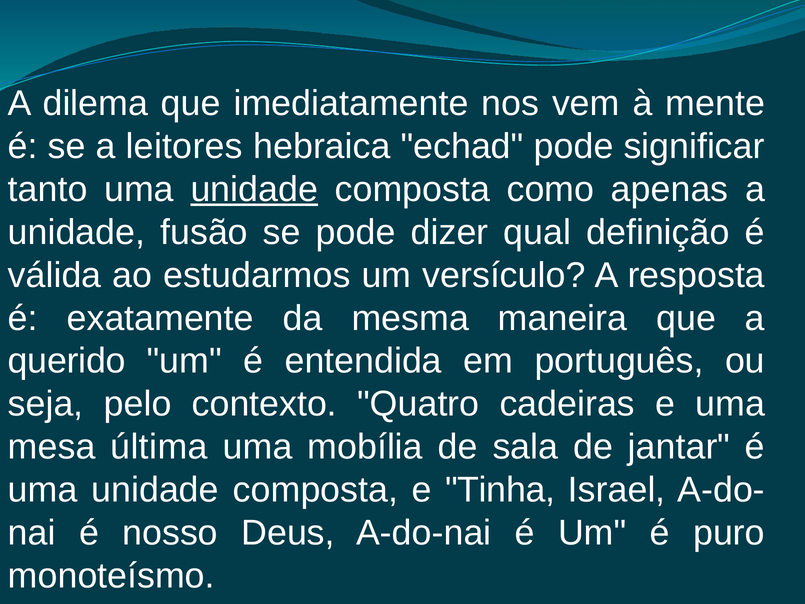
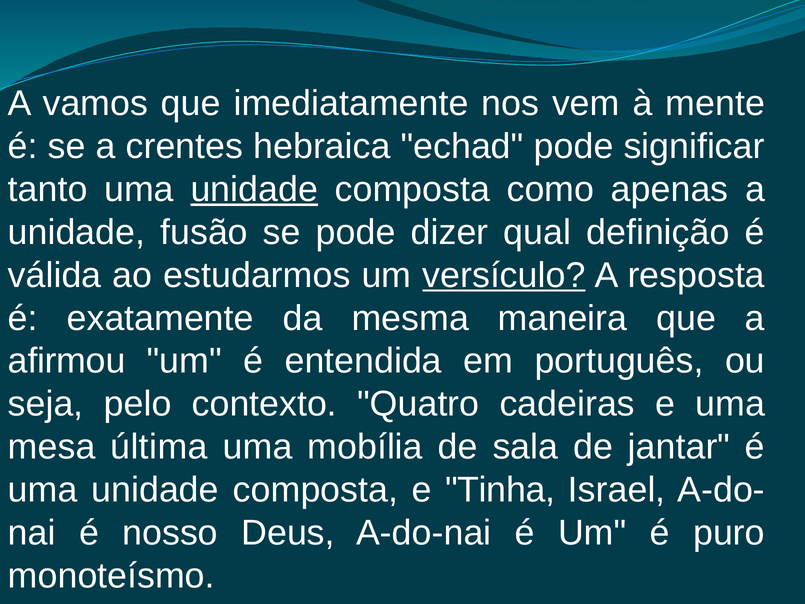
dilema: dilema -> vamos
leitores: leitores -> crentes
versículo underline: none -> present
querido: querido -> afirmou
